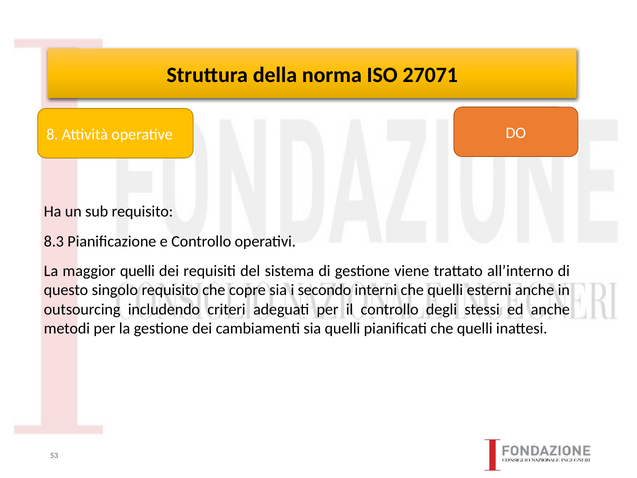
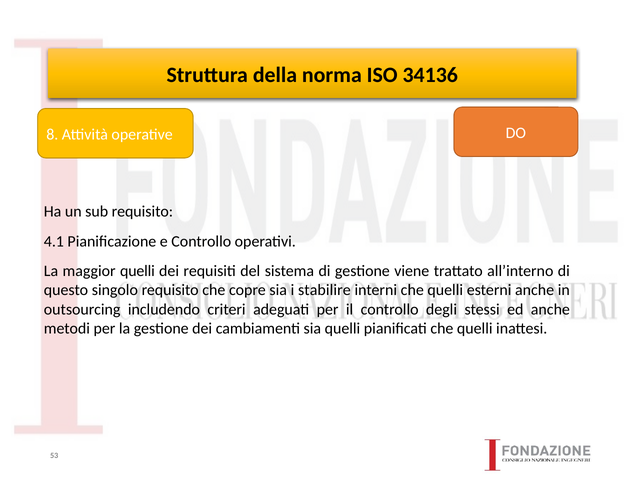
27071: 27071 -> 34136
8.3: 8.3 -> 4.1
secondo: secondo -> stabilire
